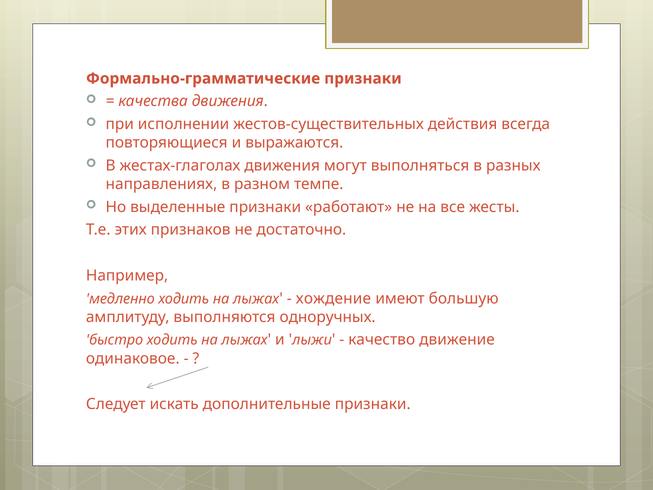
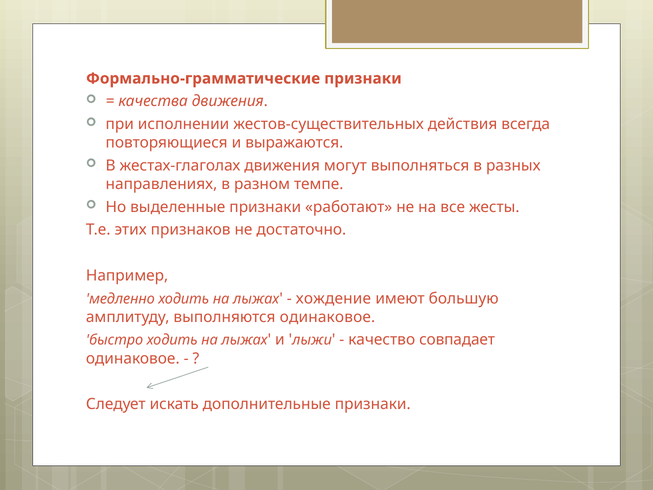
выполняются одноручных: одноручных -> одинаковое
движение: движение -> совпадает
